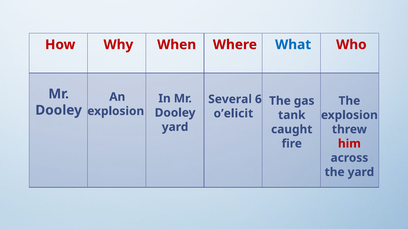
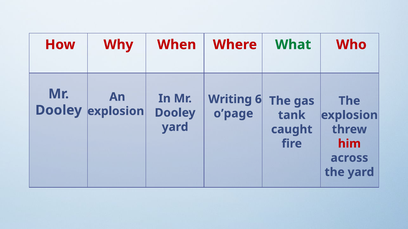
What colour: blue -> green
Several: Several -> Writing
o’elicit: o’elicit -> o’page
